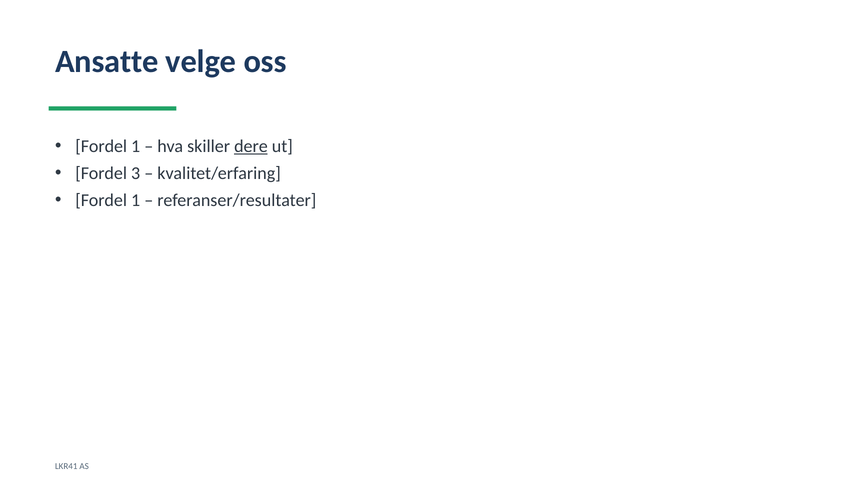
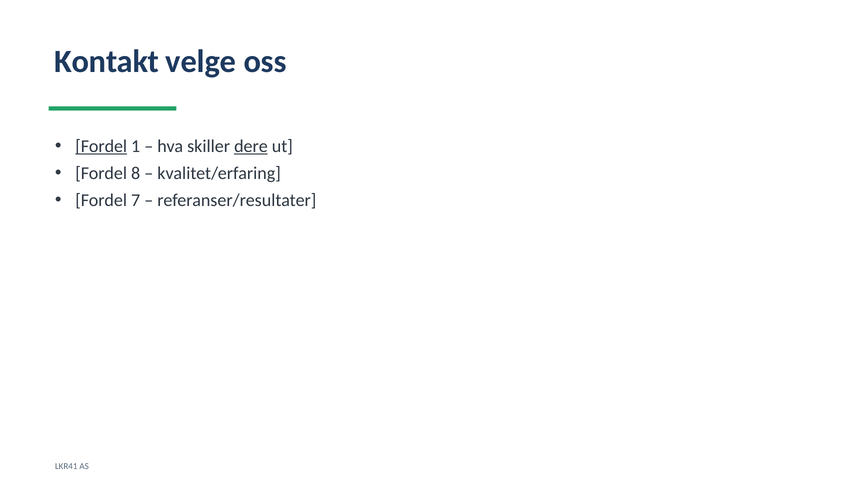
Ansatte: Ansatte -> Kontakt
Fordel at (101, 147) underline: none -> present
3: 3 -> 8
1 at (136, 201): 1 -> 7
